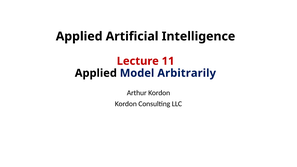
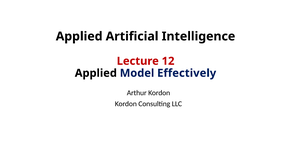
11: 11 -> 12
Arbitrarily: Arbitrarily -> Effectively
